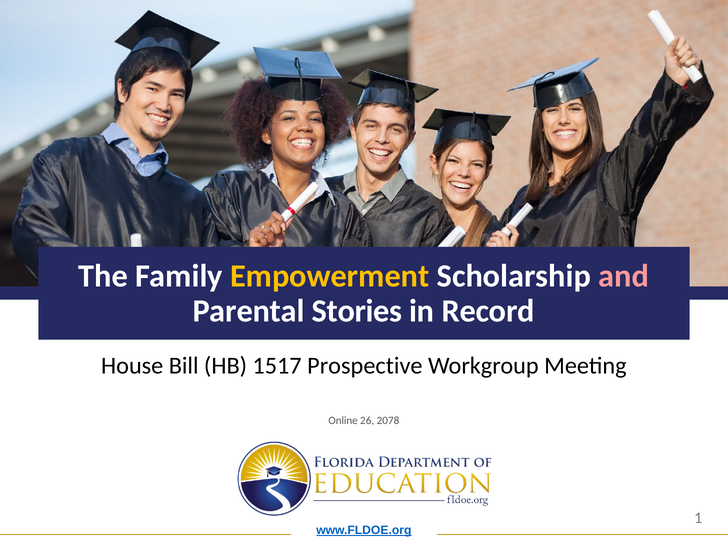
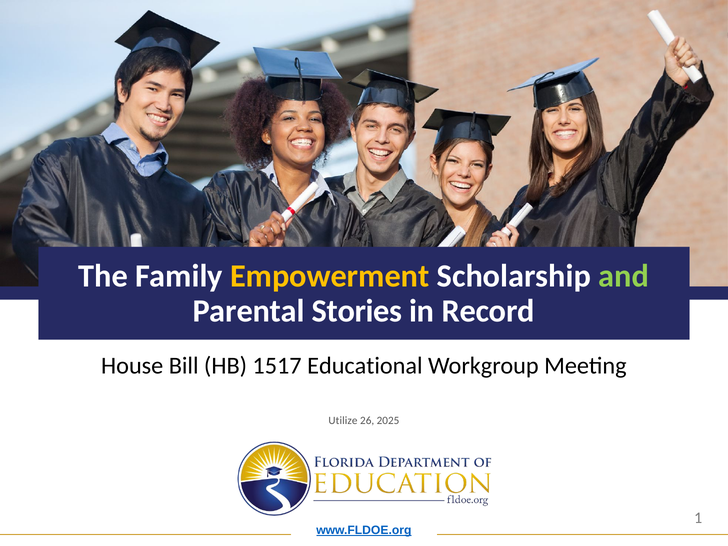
and colour: pink -> light green
Prospective: Prospective -> Educational
Online: Online -> Utilize
2078: 2078 -> 2025
